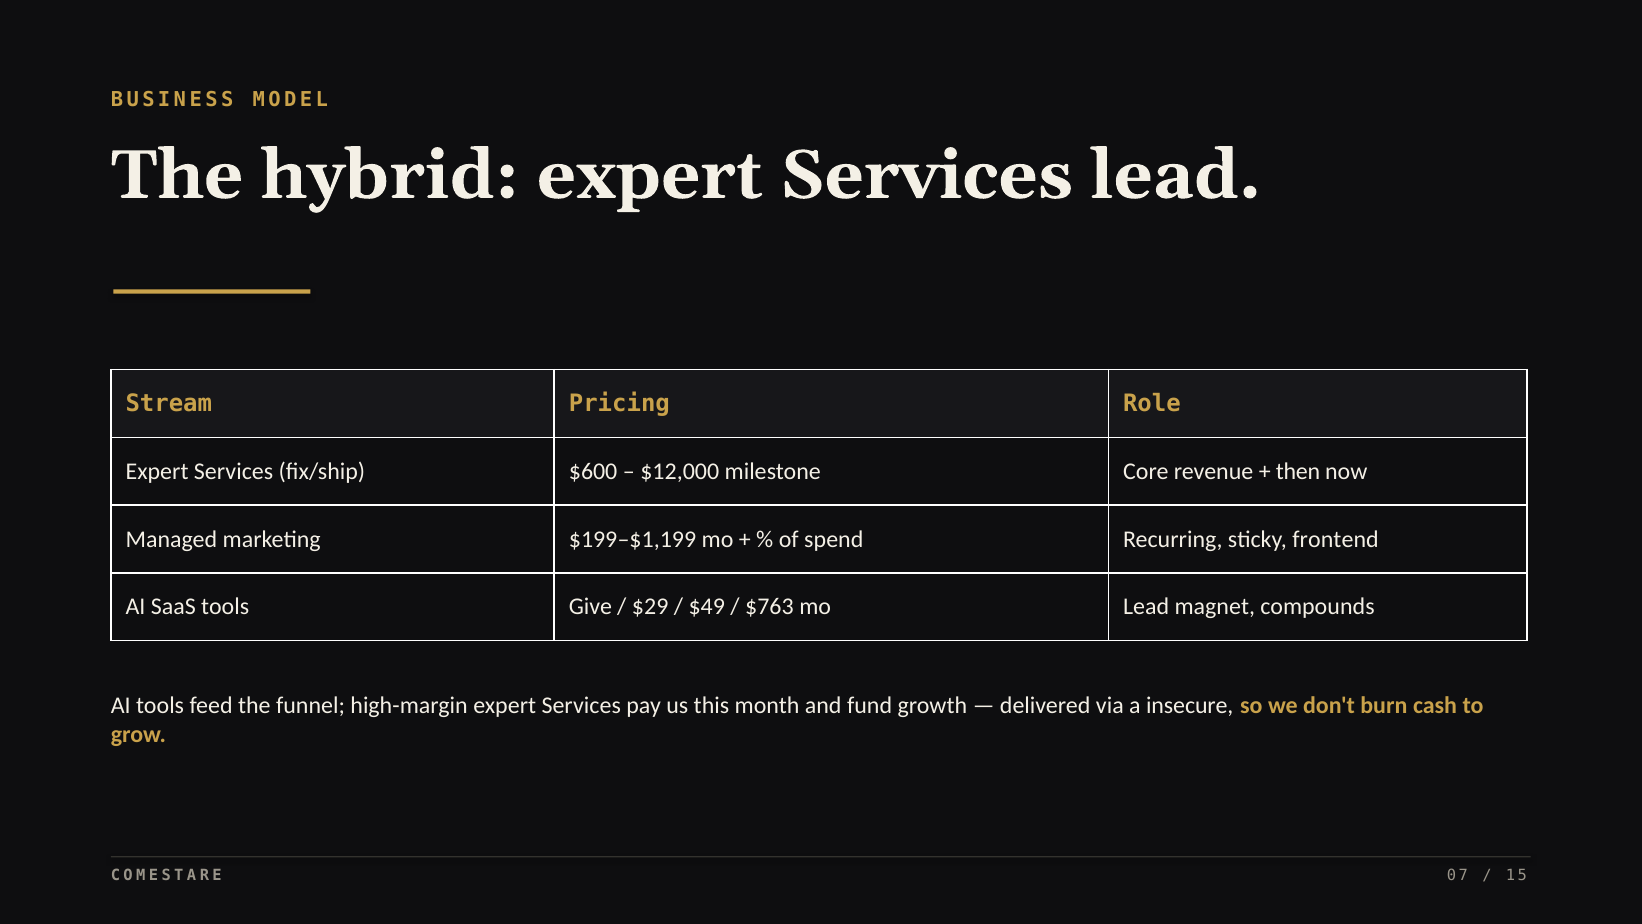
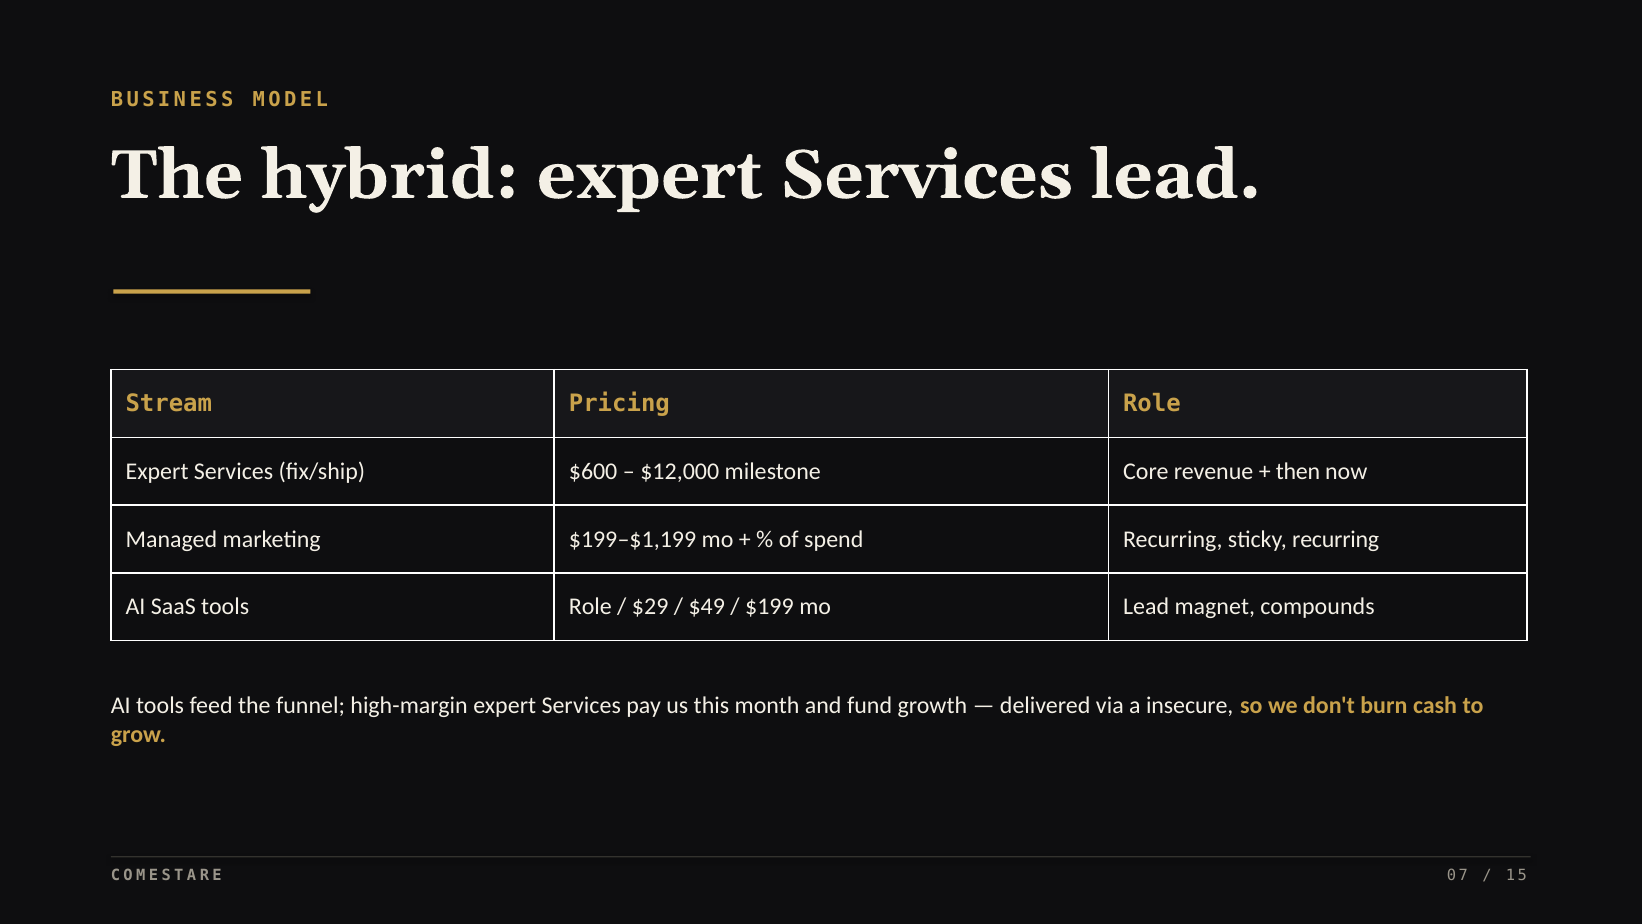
sticky frontend: frontend -> recurring
tools Give: Give -> Role
$763: $763 -> $199
